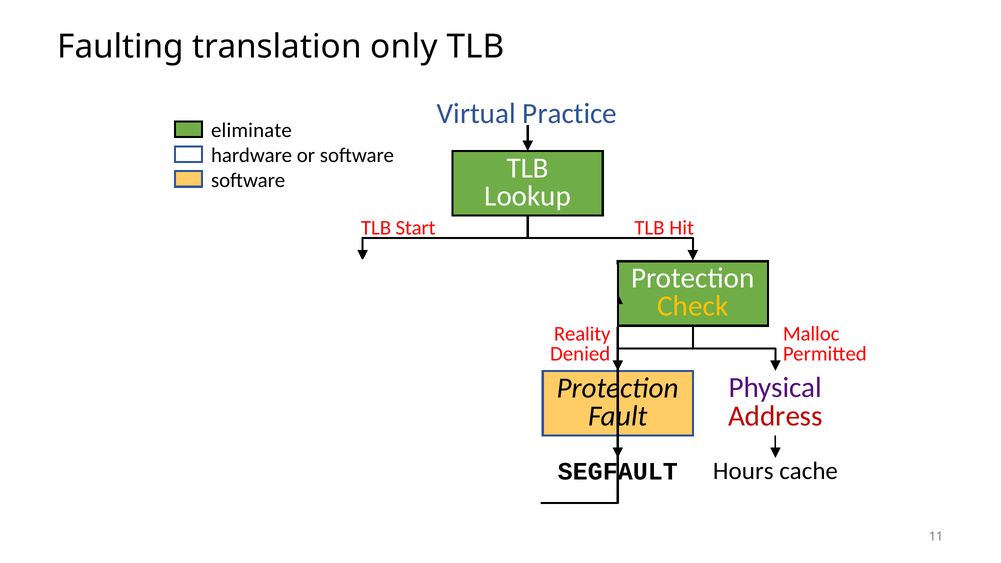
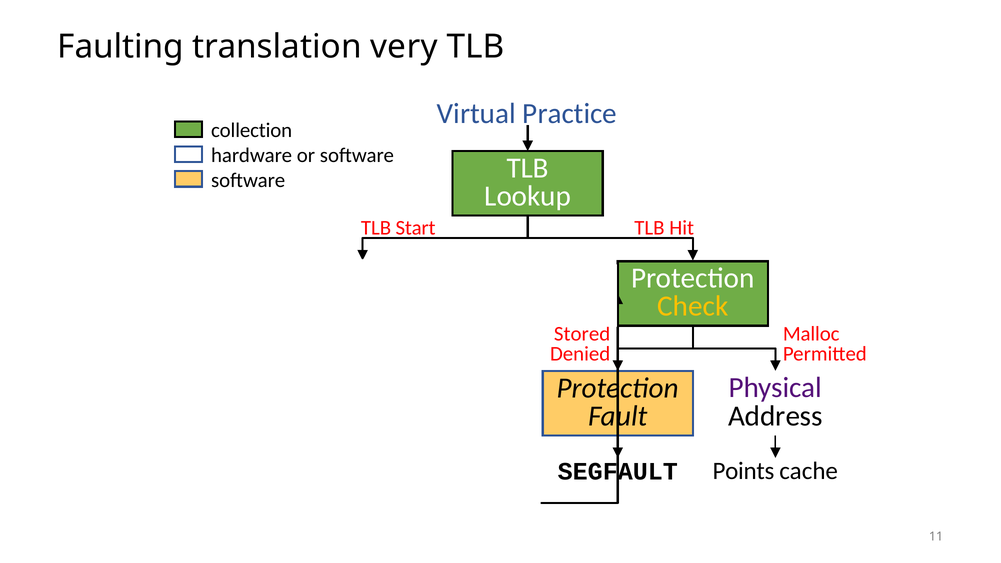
only: only -> very
eliminate: eliminate -> collection
Reality: Reality -> Stored
Address colour: red -> black
Hours: Hours -> Points
